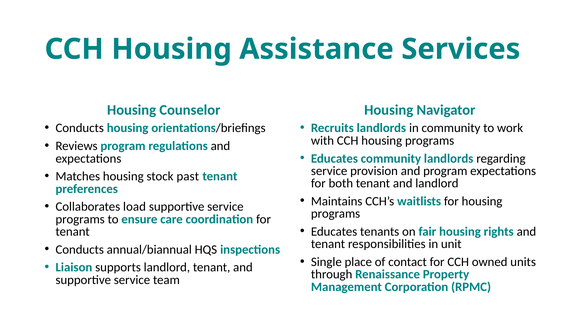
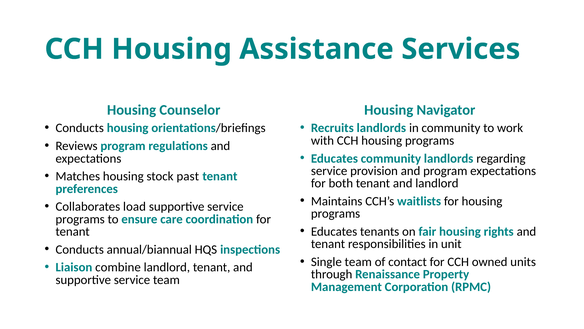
Single place: place -> team
supports: supports -> combine
